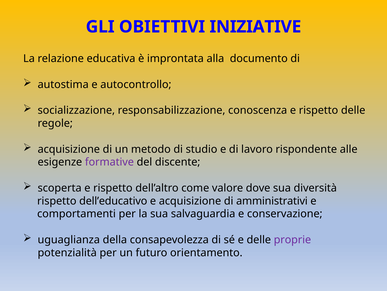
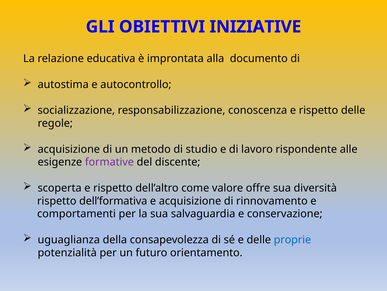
dove: dove -> offre
dell’educativo: dell’educativo -> dell’formativa
amministrativi: amministrativi -> rinnovamento
proprie colour: purple -> blue
